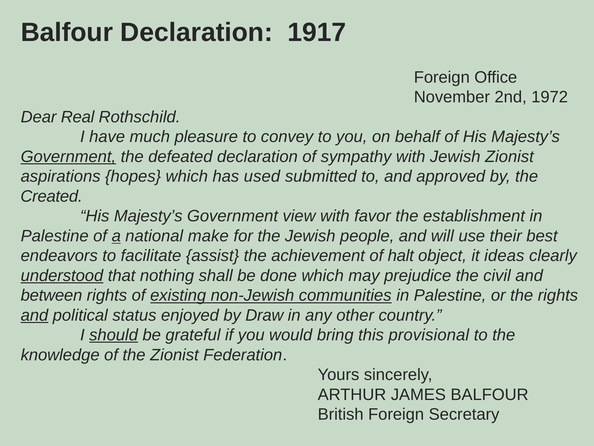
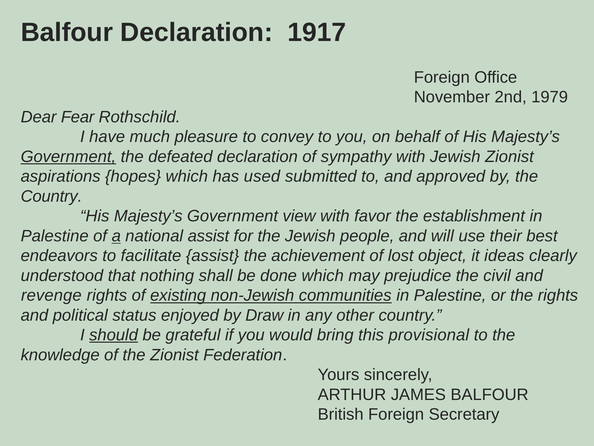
1972: 1972 -> 1979
Real: Real -> Fear
Created at (51, 196): Created -> Country
national make: make -> assist
halt: halt -> lost
understood underline: present -> none
between: between -> revenge
and at (34, 315) underline: present -> none
